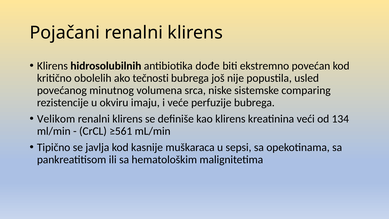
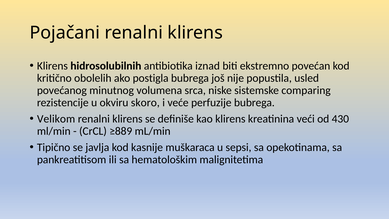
dođe: dođe -> iznad
tečnosti: tečnosti -> postigla
imaju: imaju -> skoro
134: 134 -> 430
≥561: ≥561 -> ≥889
